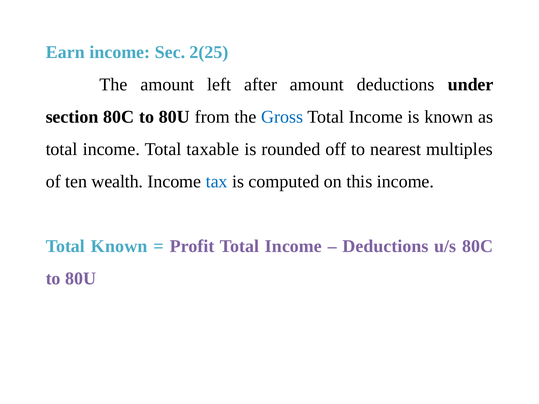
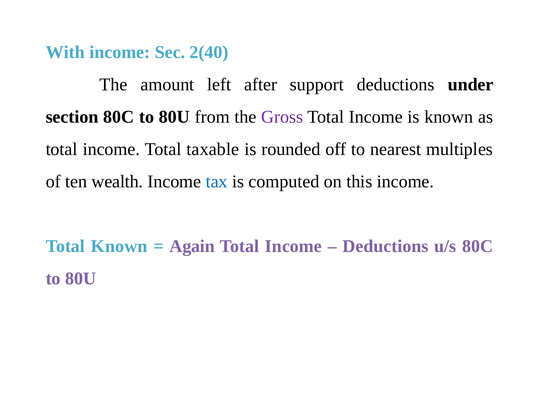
Earn: Earn -> With
2(25: 2(25 -> 2(40
after amount: amount -> support
Gross colour: blue -> purple
Profit: Profit -> Again
